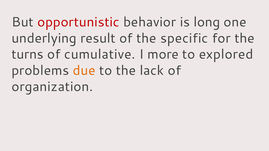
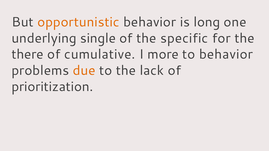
opportunistic colour: red -> orange
result: result -> single
turns: turns -> there
to explored: explored -> behavior
organization: organization -> prioritization
